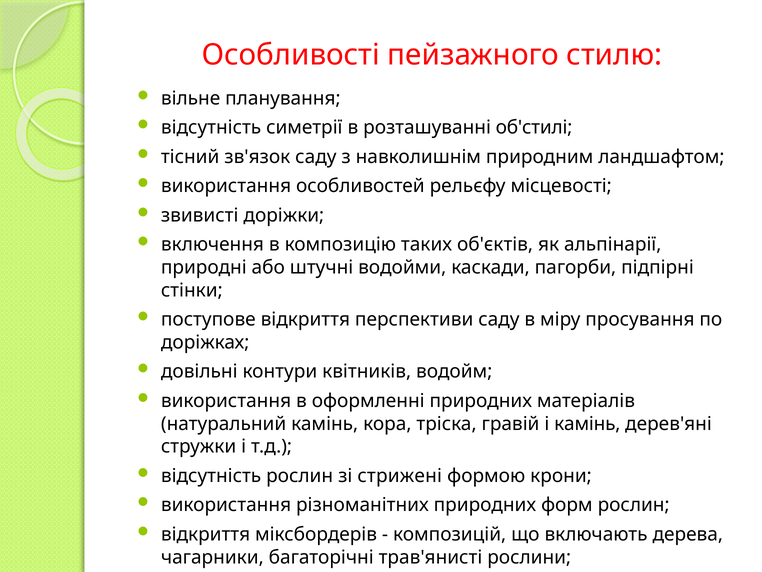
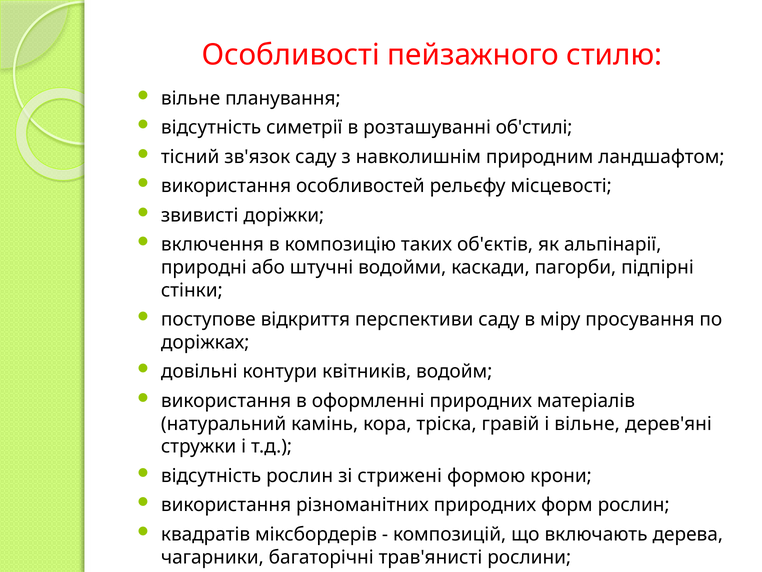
і камінь: камінь -> вільне
відкриття at (206, 534): відкриття -> квадратів
